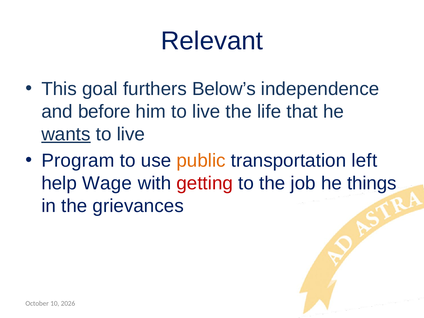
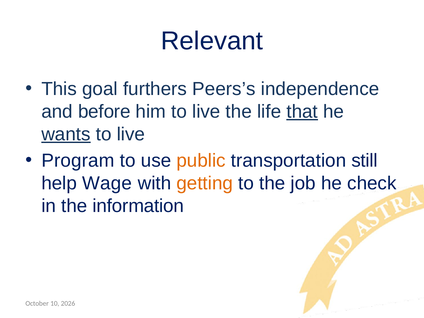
Below’s: Below’s -> Peers’s
that underline: none -> present
left: left -> still
getting colour: red -> orange
things: things -> check
grievances: grievances -> information
